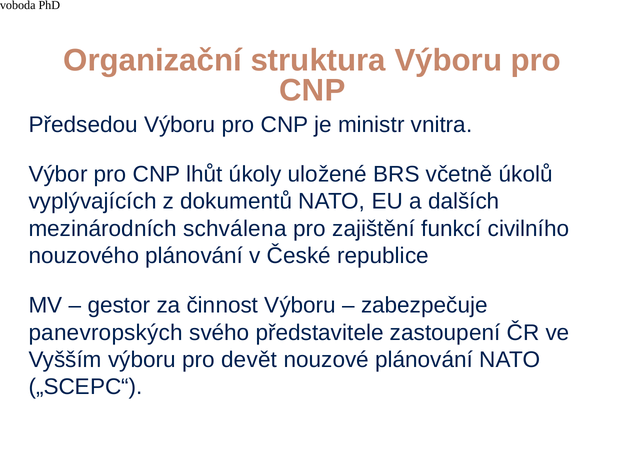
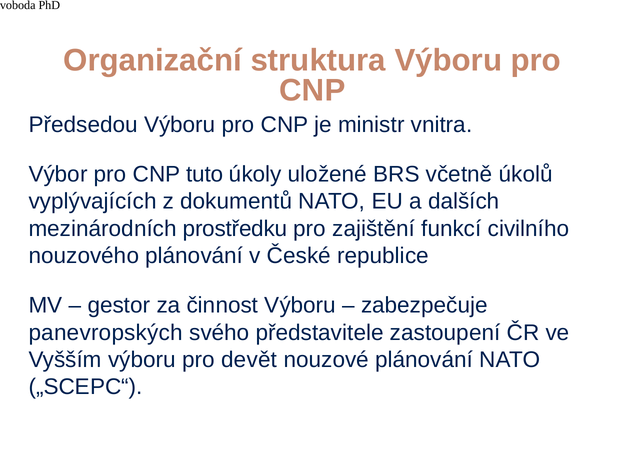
lhůt: lhůt -> tuto
schválena: schválena -> prostředku
